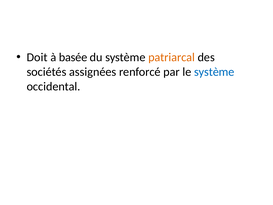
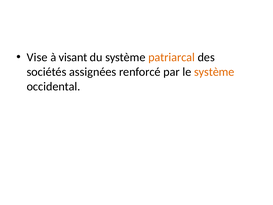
Doit: Doit -> Vise
basée: basée -> visant
système at (214, 72) colour: blue -> orange
